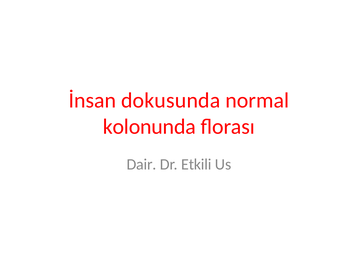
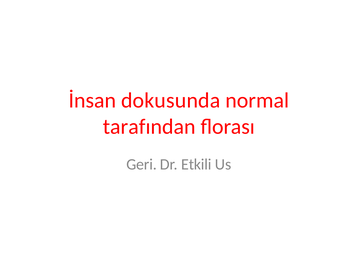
kolonunda: kolonunda -> tarafından
Dair: Dair -> Geri
